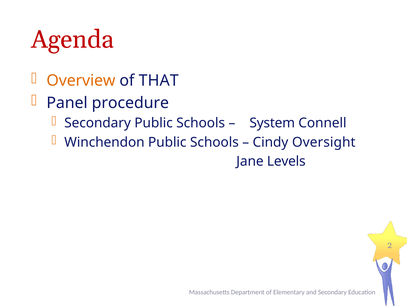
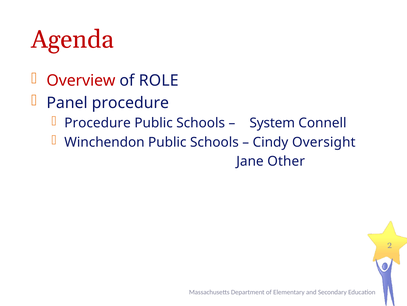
Overview colour: orange -> red
THAT: THAT -> ROLE
Secondary at (98, 123): Secondary -> Procedure
Levels: Levels -> Other
